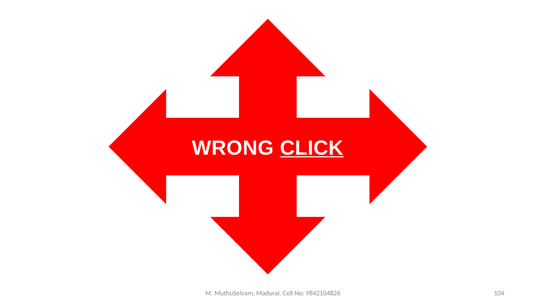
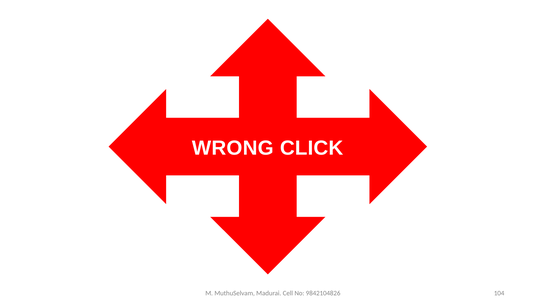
CLICK underline: present -> none
